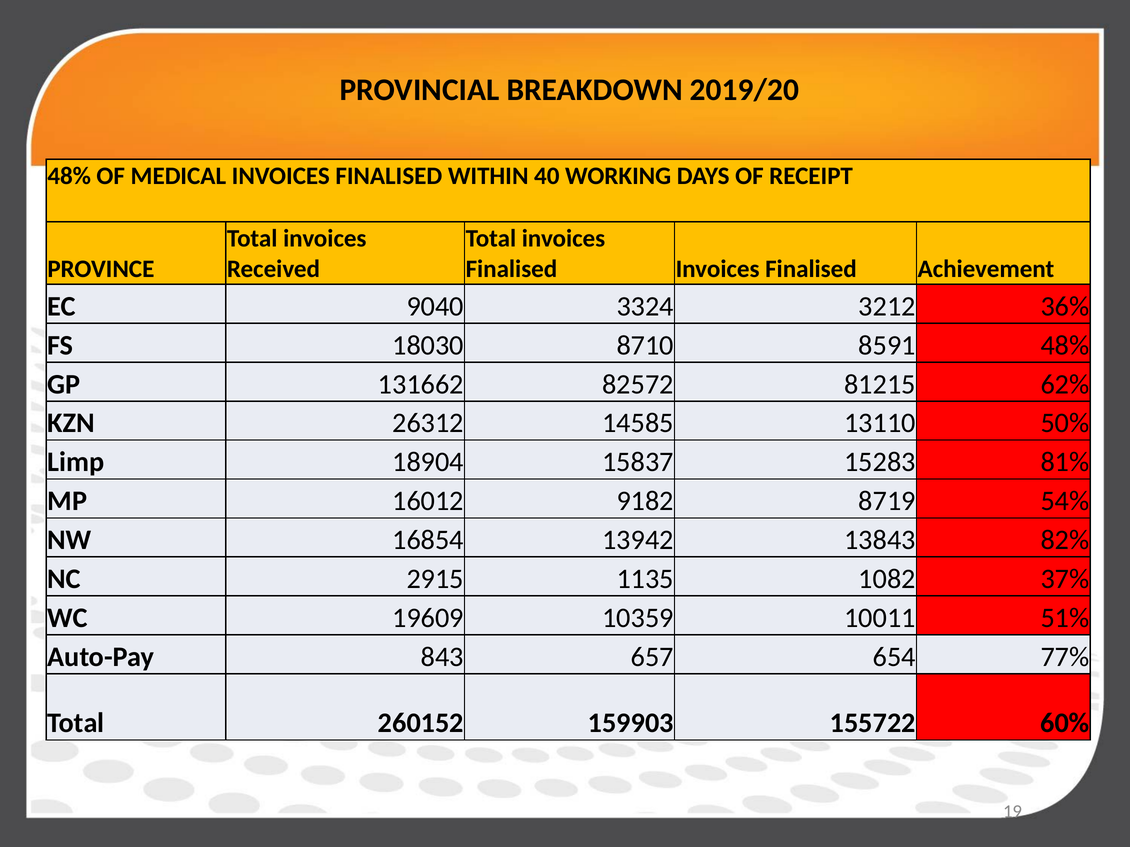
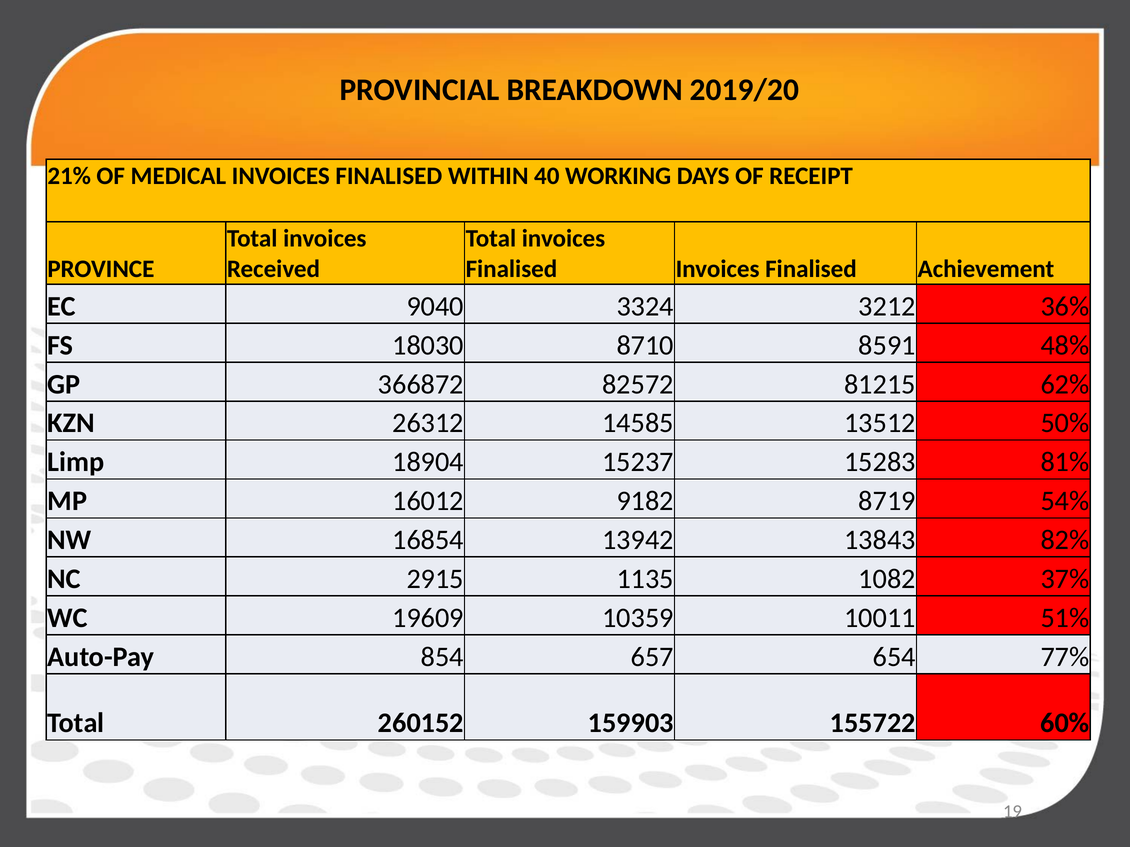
48% at (69, 176): 48% -> 21%
131662: 131662 -> 366872
13110: 13110 -> 13512
15837: 15837 -> 15237
843: 843 -> 854
